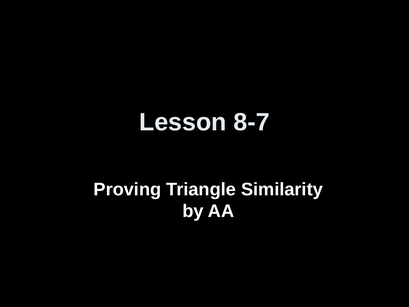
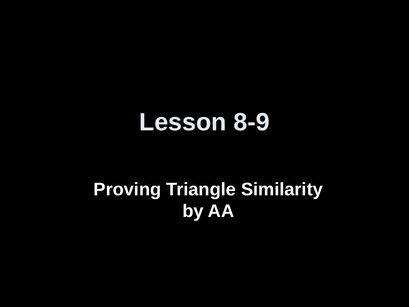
8-7: 8-7 -> 8-9
